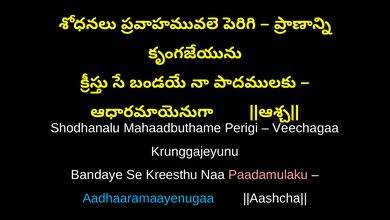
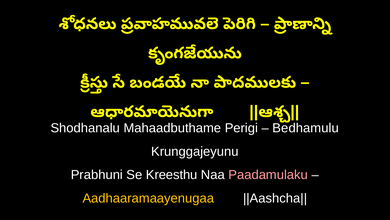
Veechagaa: Veechagaa -> Bedhamulu
Bandaye: Bandaye -> Prabhuni
Aadhaaramaayenugaa colour: light blue -> yellow
